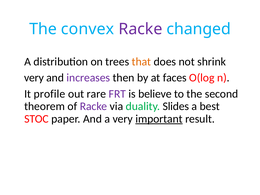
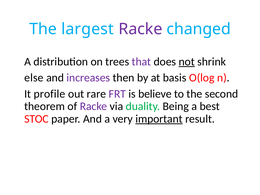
convex: convex -> largest
that colour: orange -> purple
not underline: none -> present
very at (34, 78): very -> else
faces: faces -> basis
Slides: Slides -> Being
